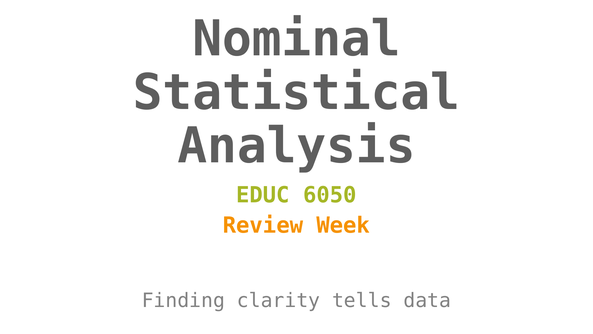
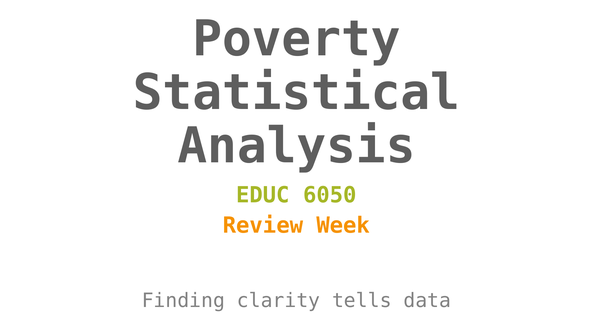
Nominal: Nominal -> Poverty
